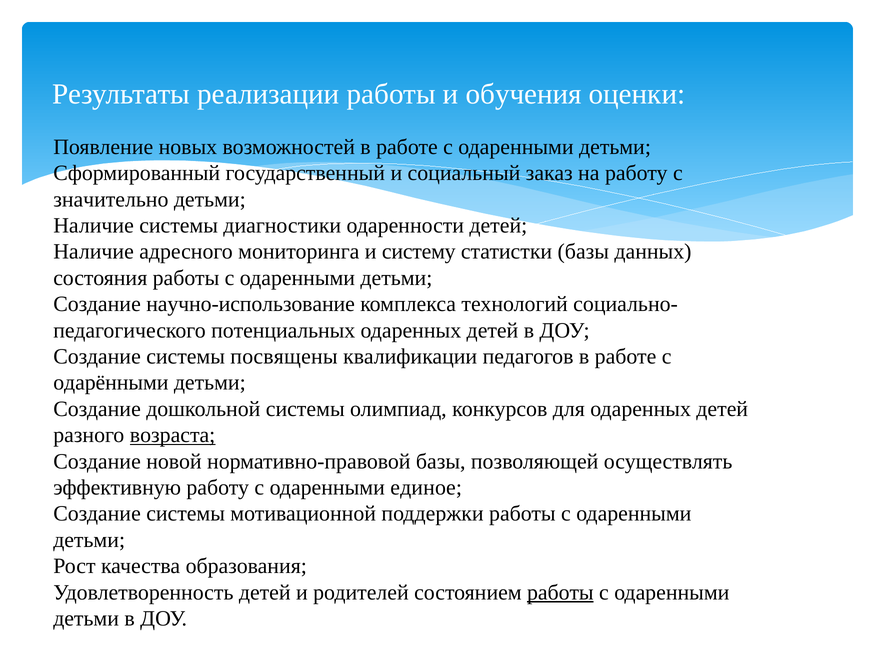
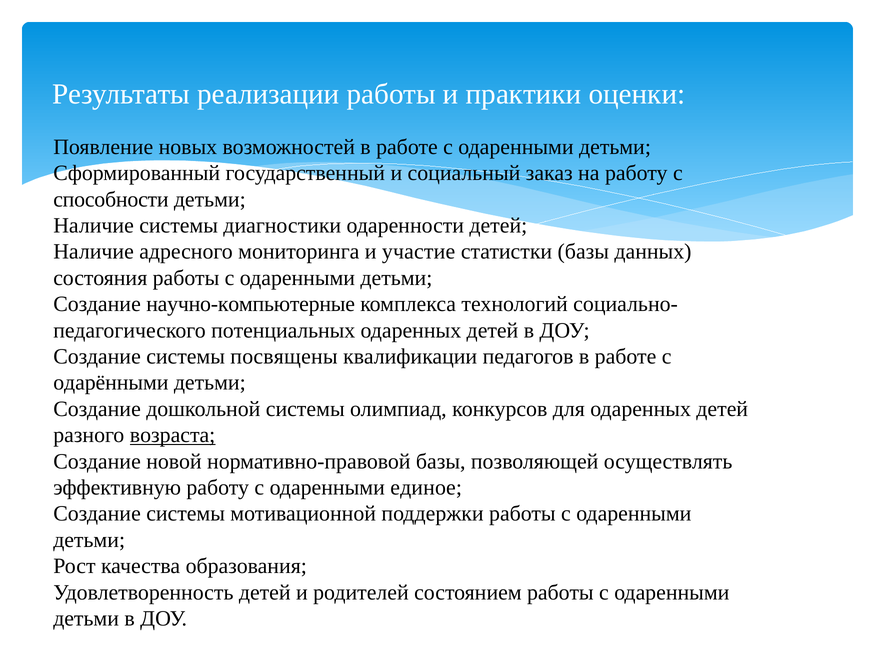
обучения: обучения -> практики
значительно: значительно -> способности
систему: систему -> участие
научно-использование: научно-использование -> научно-компьютерные
работы at (560, 593) underline: present -> none
